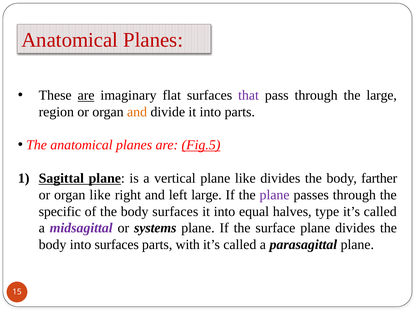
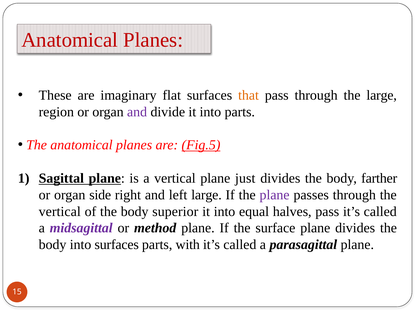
are at (86, 95) underline: present -> none
that colour: purple -> orange
and at (137, 112) colour: orange -> purple
plane like: like -> just
organ like: like -> side
specific at (60, 212): specific -> vertical
body surfaces: surfaces -> superior
halves type: type -> pass
systems: systems -> method
